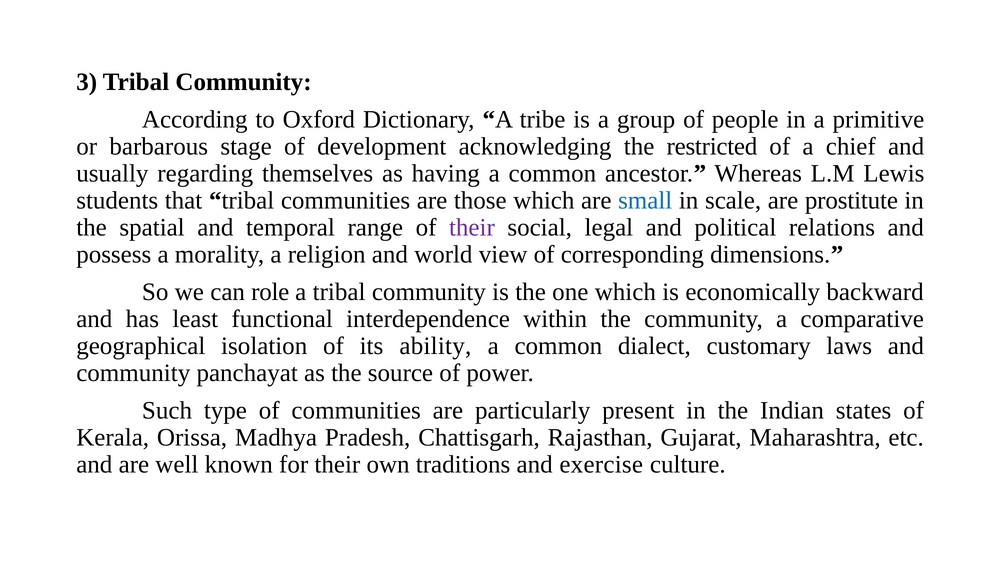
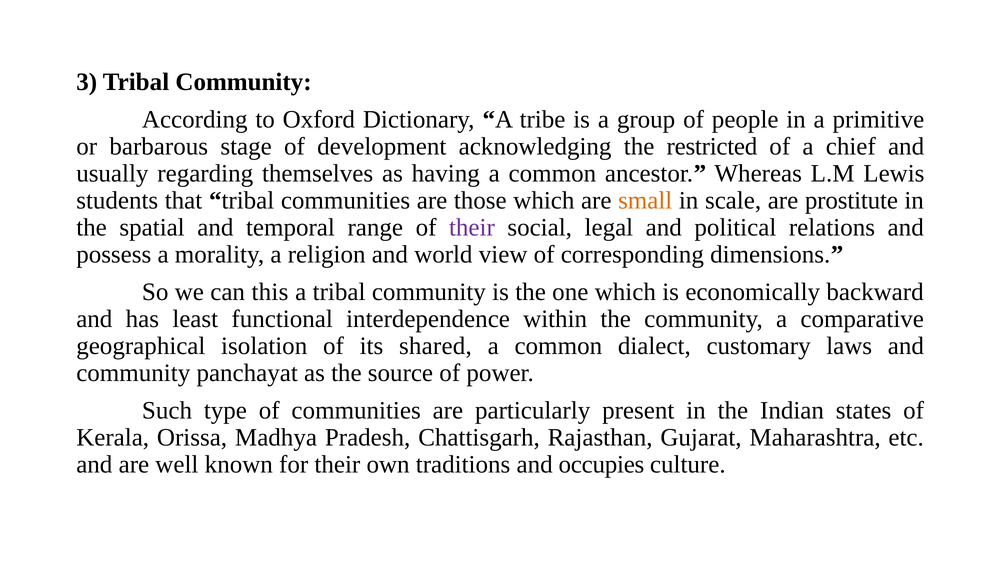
small colour: blue -> orange
role: role -> this
ability: ability -> shared
exercise: exercise -> occupies
